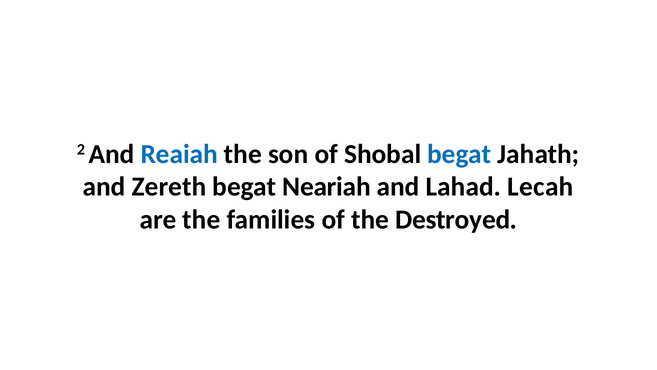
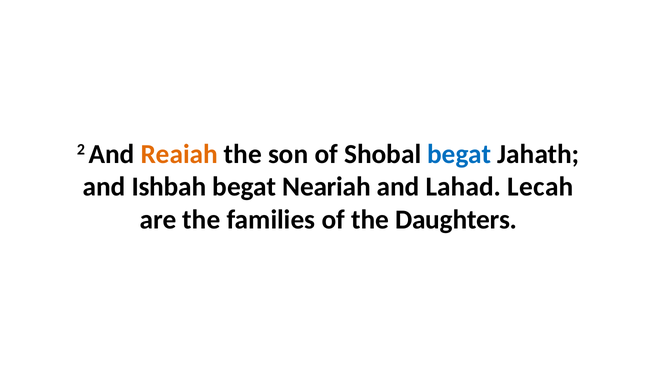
Reaiah colour: blue -> orange
Zereth: Zereth -> Ishbah
Destroyed: Destroyed -> Daughters
